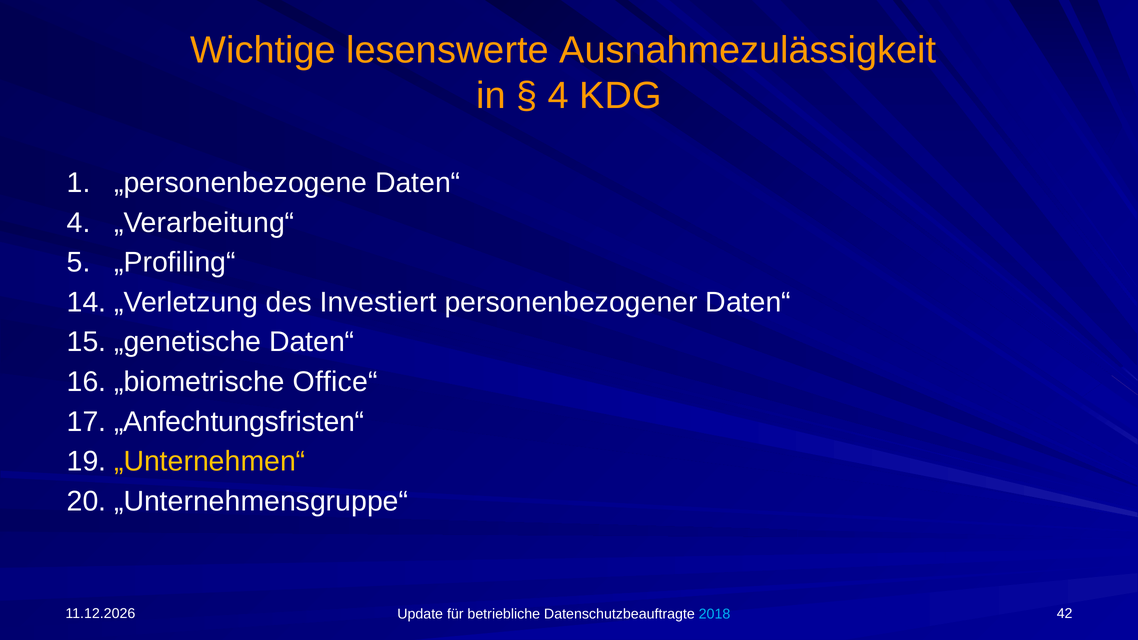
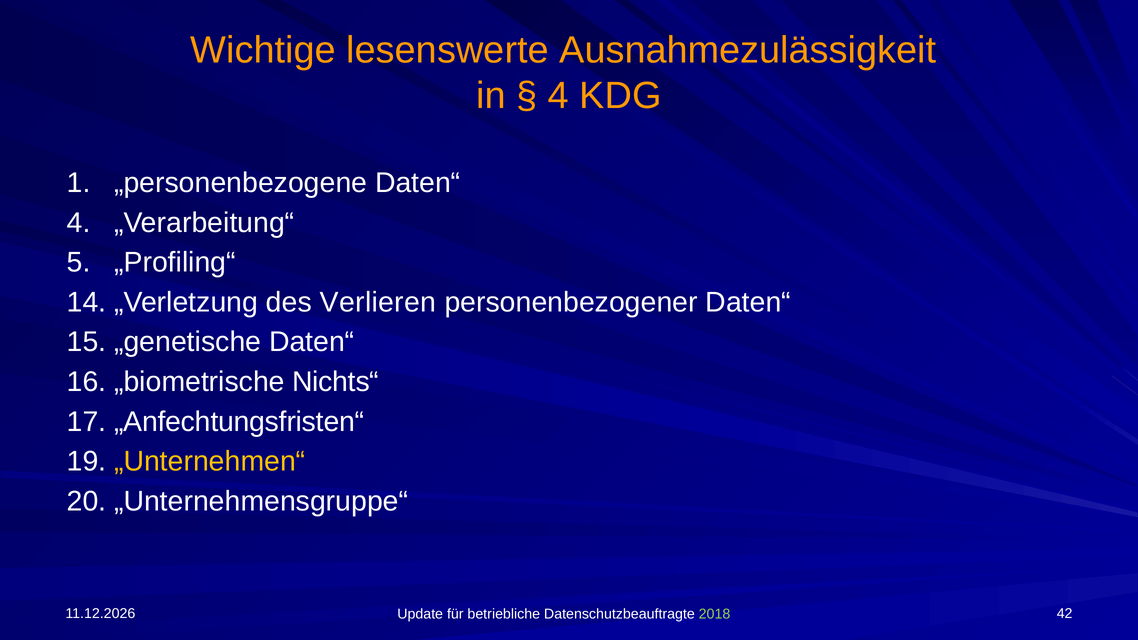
Investiert: Investiert -> Verlieren
Office“: Office“ -> Nichts“
2018 colour: light blue -> light green
